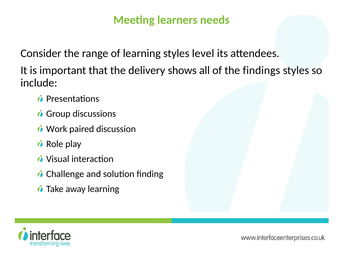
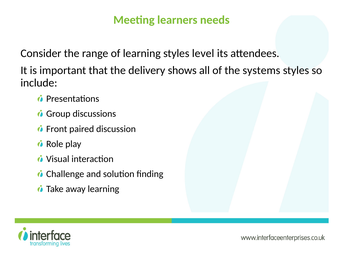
findings: findings -> systems
Work: Work -> Front
